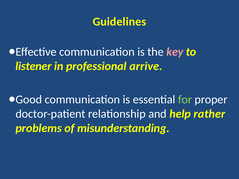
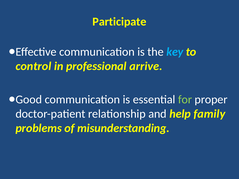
Guidelines: Guidelines -> Participate
key colour: pink -> light blue
listener: listener -> control
rather: rather -> family
